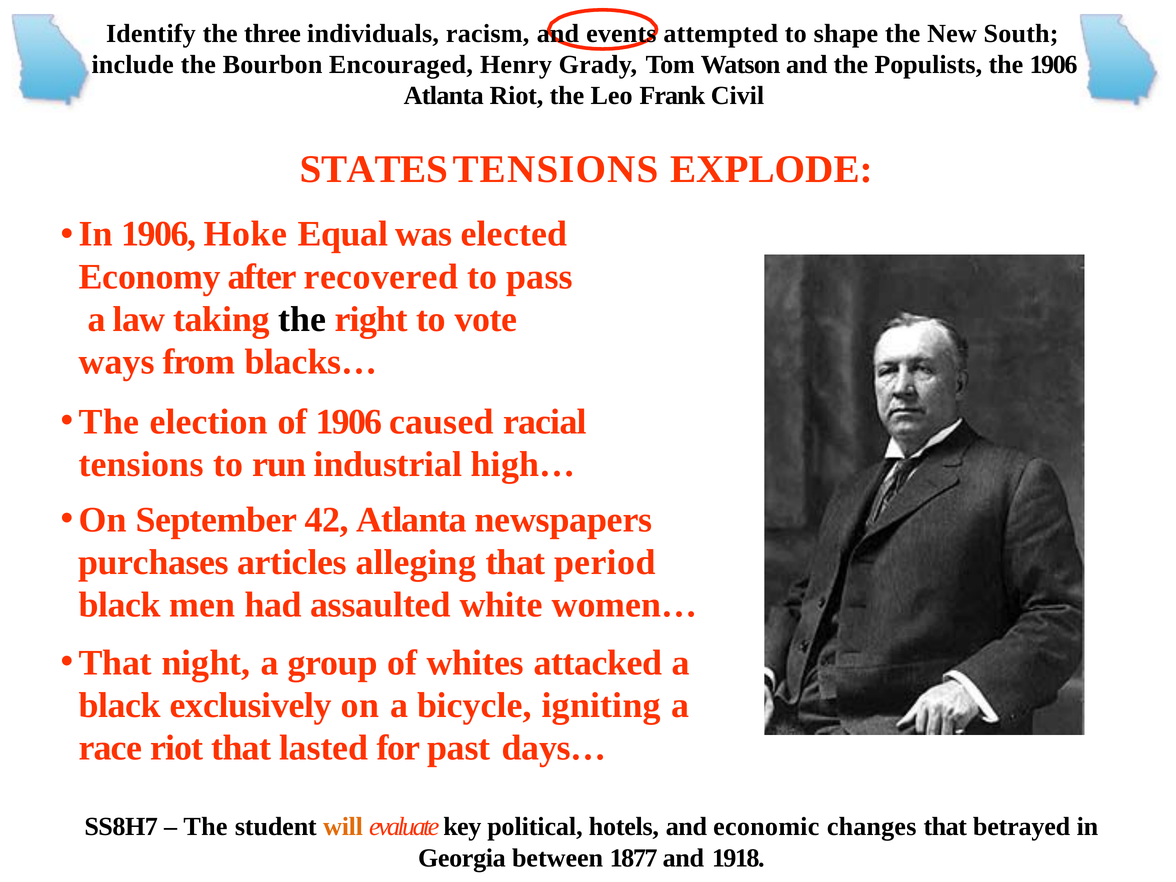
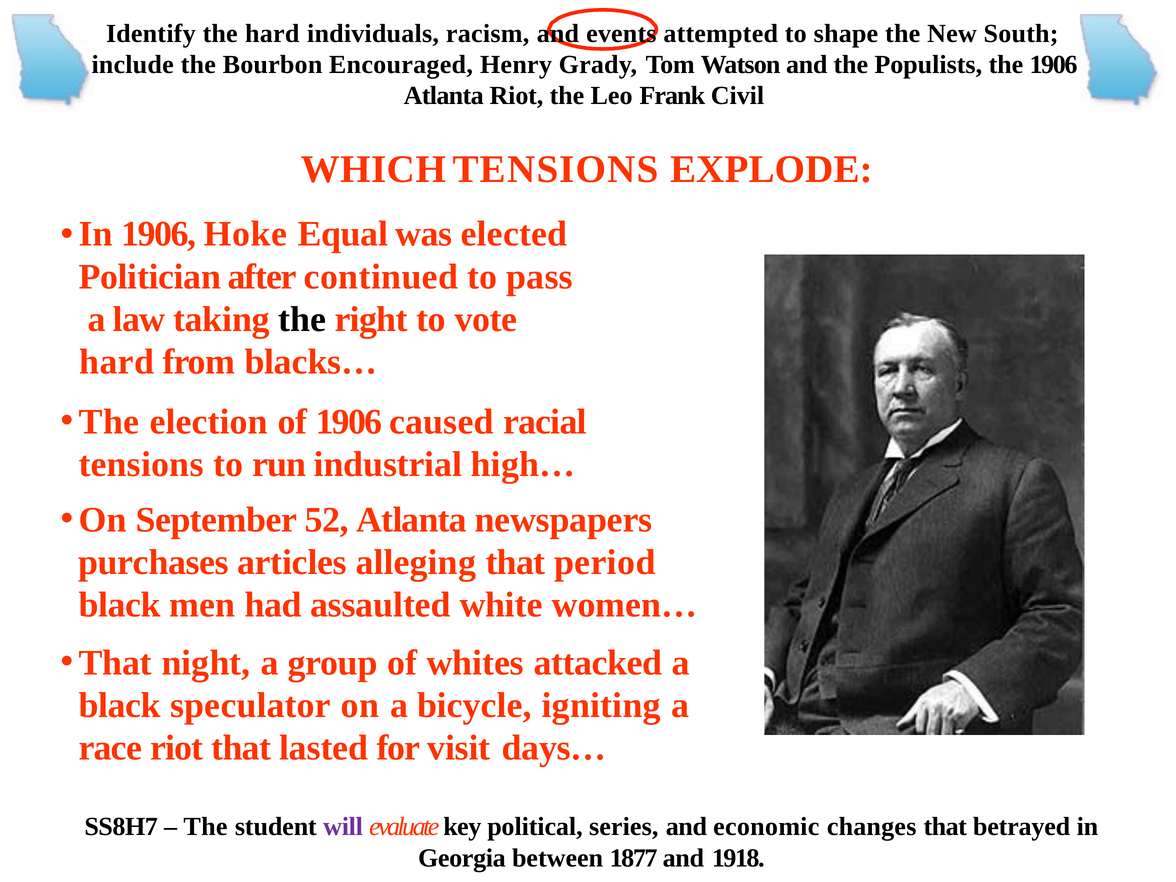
the three: three -> hard
STATES: STATES -> WHICH
Economy: Economy -> Politician
recovered: recovered -> continued
ways at (117, 362): ways -> hard
42: 42 -> 52
exclusively: exclusively -> speculator
past: past -> visit
will colour: orange -> purple
hotels: hotels -> series
